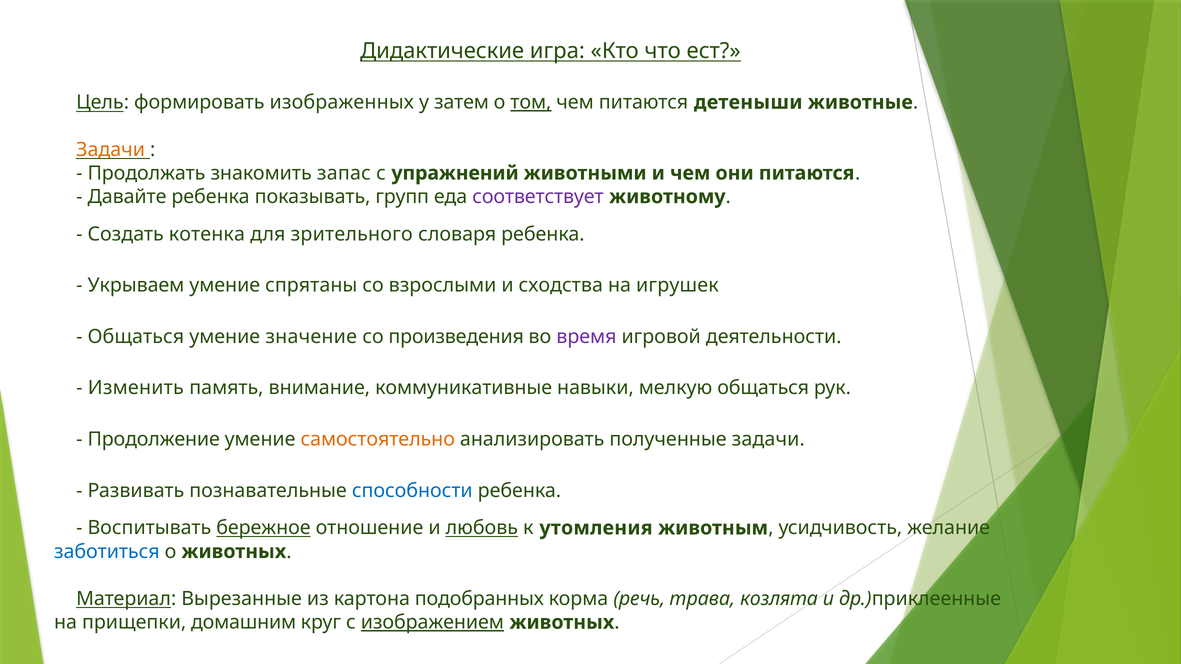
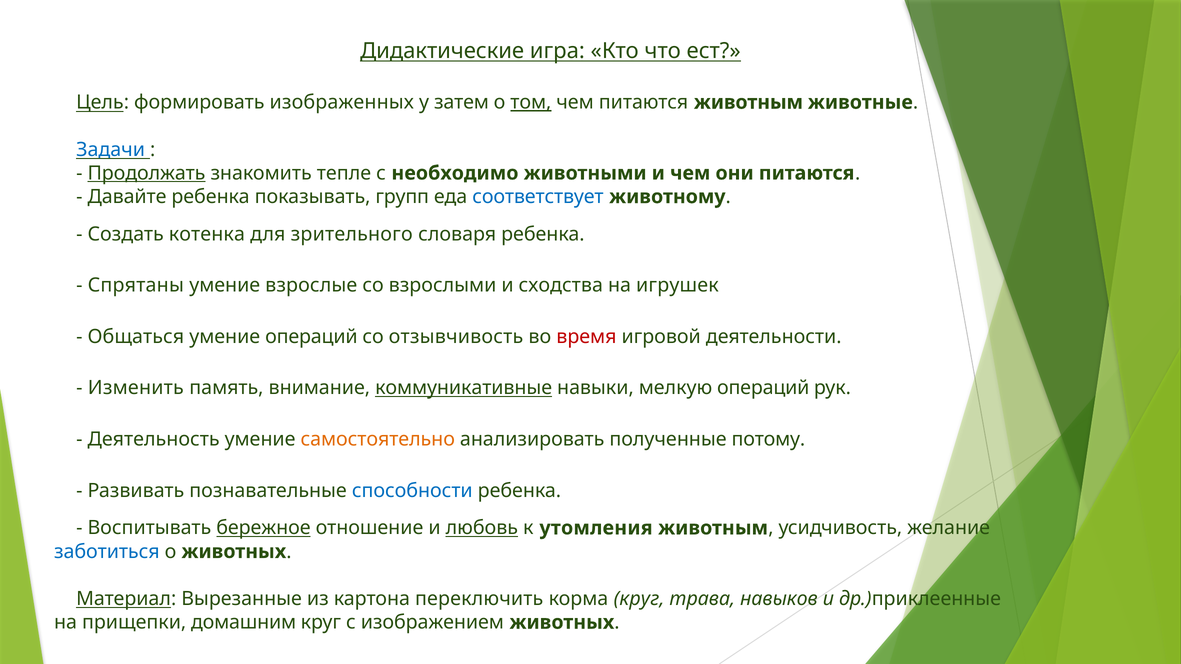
питаются детеныши: детеныши -> животным
Задачи at (111, 150) colour: orange -> blue
Продолжать underline: none -> present
запас: запас -> тепле
упражнений: упражнений -> необходимо
соответствует colour: purple -> blue
Укрываем: Укрываем -> Спрятаны
спрятаны: спрятаны -> взрослые
умение значение: значение -> операций
произведения: произведения -> отзывчивость
время colour: purple -> red
коммуникативные underline: none -> present
мелкую общаться: общаться -> операций
Продолжение: Продолжение -> Деятельность
полученные задачи: задачи -> потому
подобранных: подобранных -> переключить
корма речь: речь -> круг
козлята: козлята -> навыков
изображением underline: present -> none
